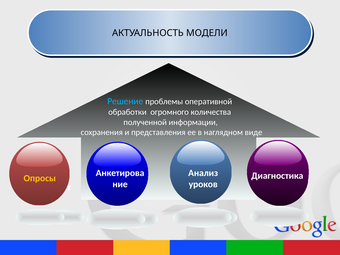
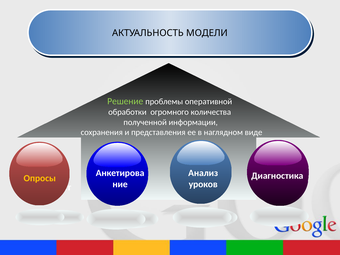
Решение colour: light blue -> light green
